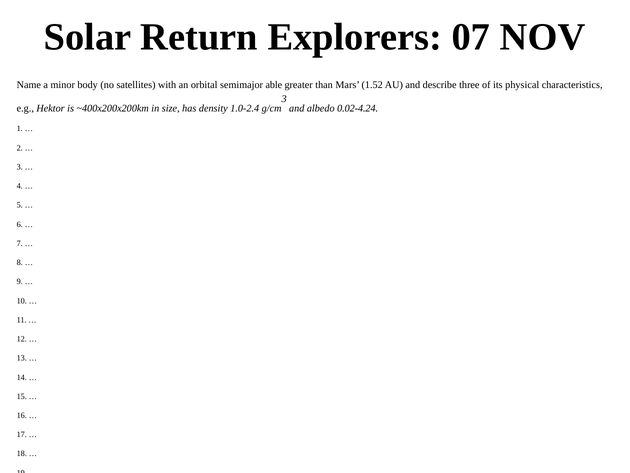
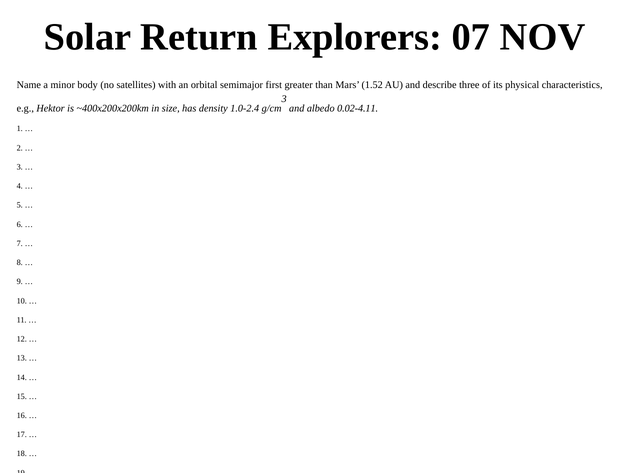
able: able -> first
0.02-4.24: 0.02-4.24 -> 0.02-4.11
